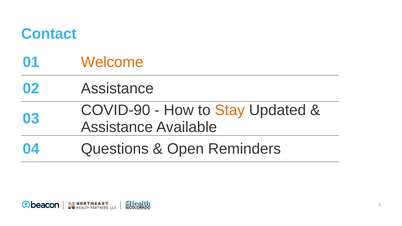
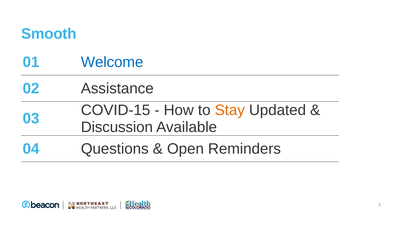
Contact: Contact -> Smooth
Welcome colour: orange -> blue
COVID-90: COVID-90 -> COVID-15
Assistance at (117, 127): Assistance -> Discussion
